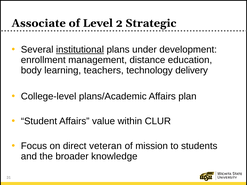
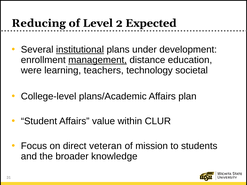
Associate: Associate -> Reducing
Strategic: Strategic -> Expected
management underline: none -> present
body: body -> were
delivery: delivery -> societal
